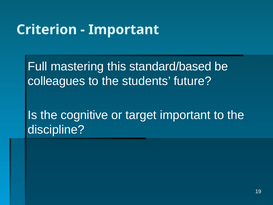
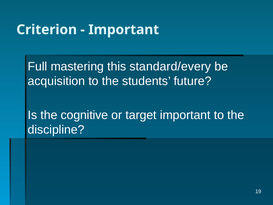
standard/based: standard/based -> standard/every
colleagues: colleagues -> acquisition
